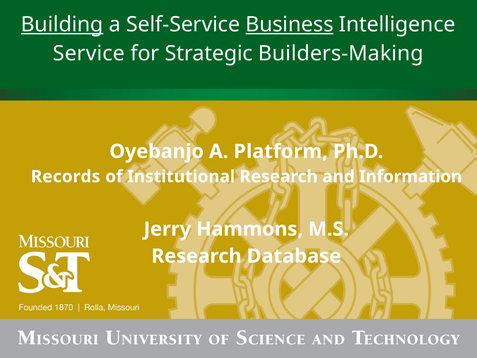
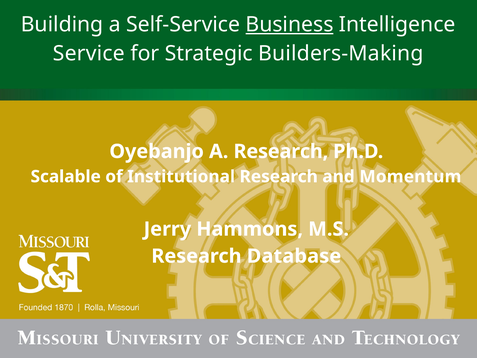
Building underline: present -> none
A Platform: Platform -> Research
Records: Records -> Scalable
Information: Information -> Momentum
